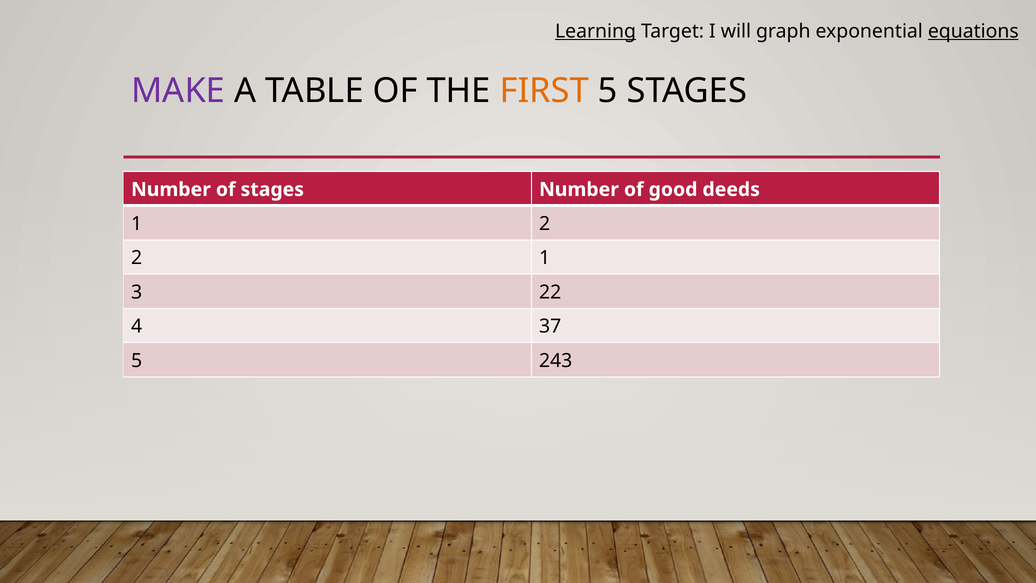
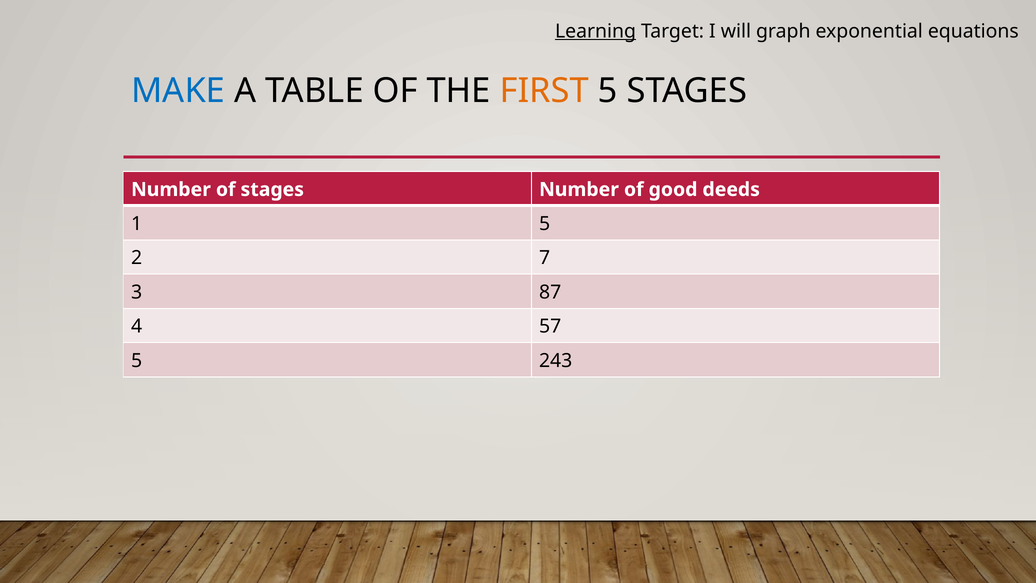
equations underline: present -> none
MAKE colour: purple -> blue
1 2: 2 -> 5
2 1: 1 -> 7
22: 22 -> 87
37: 37 -> 57
